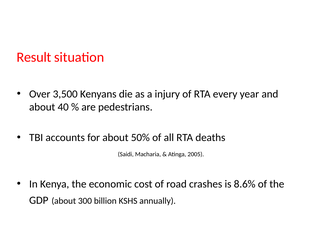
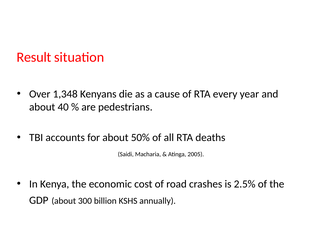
3,500: 3,500 -> 1,348
injury: injury -> cause
8.6%: 8.6% -> 2.5%
